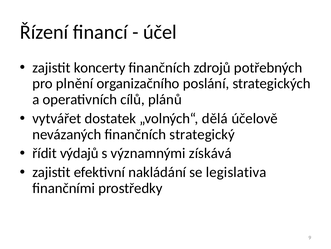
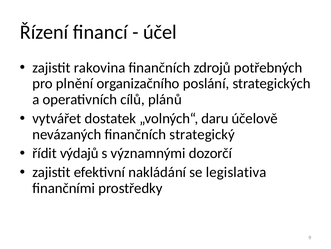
koncerty: koncerty -> rakovina
dělá: dělá -> daru
získává: získává -> dozorčí
